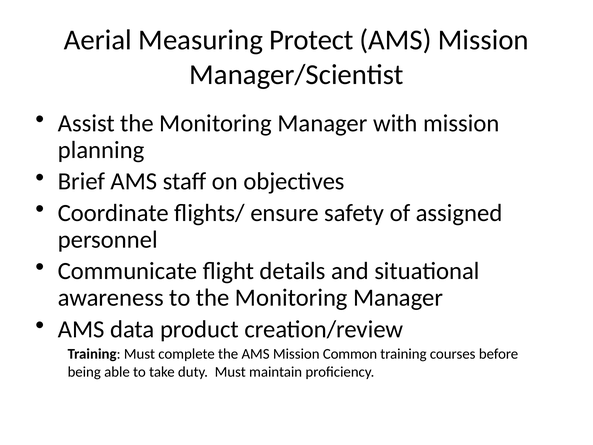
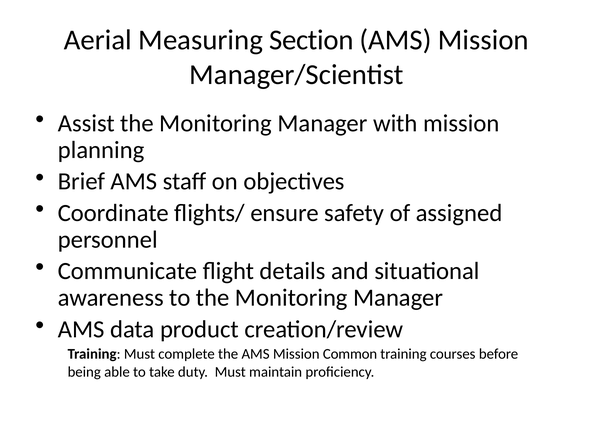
Protect: Protect -> Section
